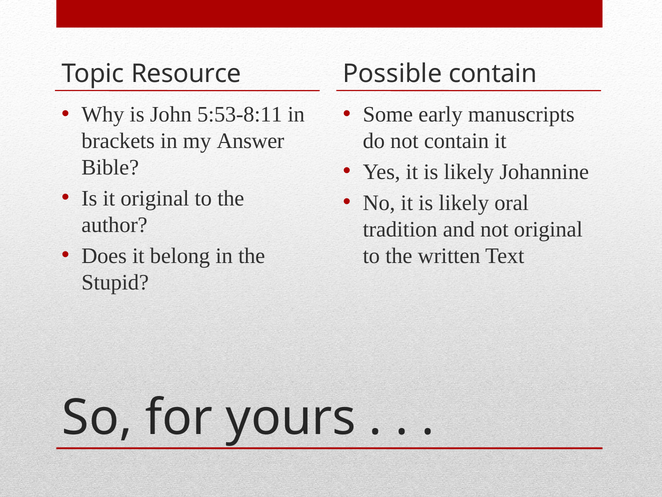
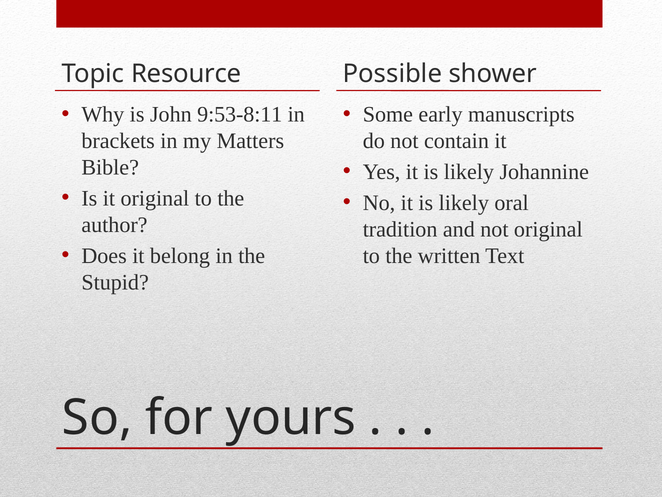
Possible contain: contain -> shower
5:53-8:11: 5:53-8:11 -> 9:53-8:11
Answer: Answer -> Matters
